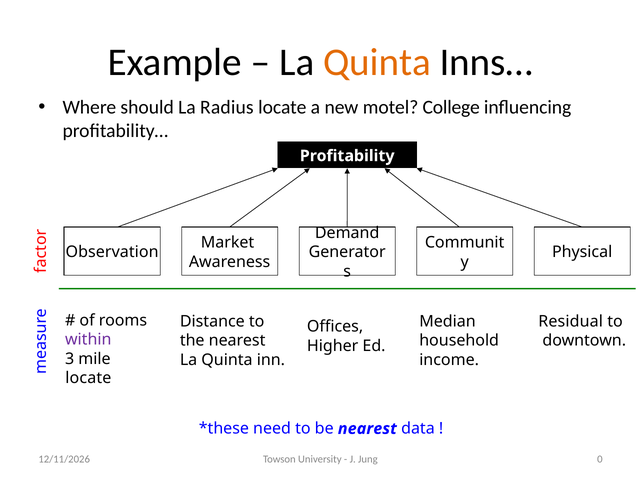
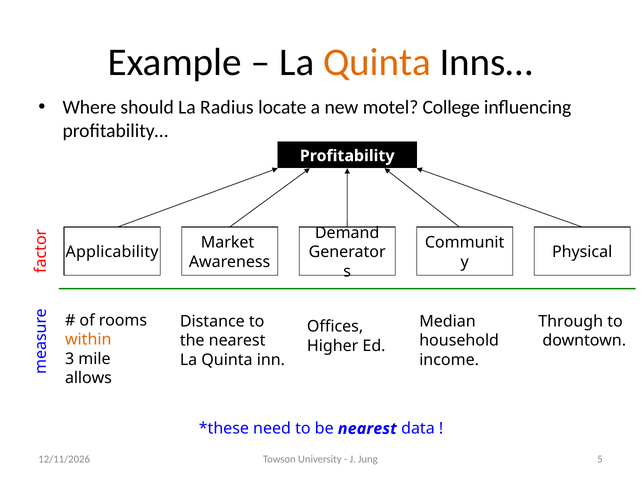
Observation: Observation -> Applicability
Residual: Residual -> Through
within colour: purple -> orange
locate at (88, 378): locate -> allows
0: 0 -> 5
